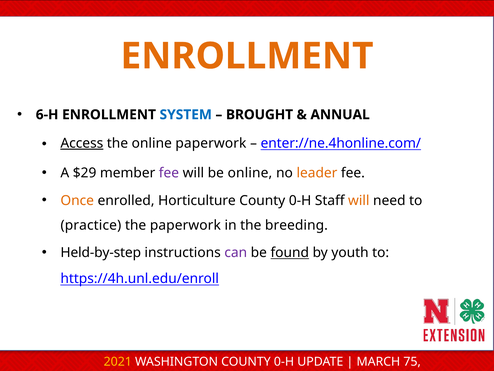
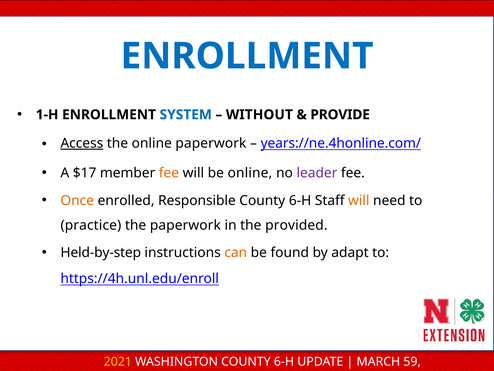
ENROLLMENT at (247, 56) colour: orange -> blue
6-H: 6-H -> 1-H
BROUGHT: BROUGHT -> WITHOUT
ANNUAL: ANNUAL -> PROVIDE
enter://ne.4honline.com/: enter://ne.4honline.com/ -> years://ne.4honline.com/
$29: $29 -> $17
fee at (169, 173) colour: purple -> orange
leader colour: orange -> purple
Horticulture: Horticulture -> Responsible
0-H at (300, 200): 0-H -> 6-H
breeding: breeding -> provided
can colour: purple -> orange
found underline: present -> none
youth: youth -> adapt
WASHINGTON COUNTY 0-H: 0-H -> 6-H
75: 75 -> 59
